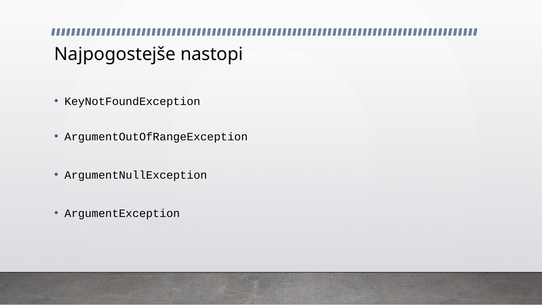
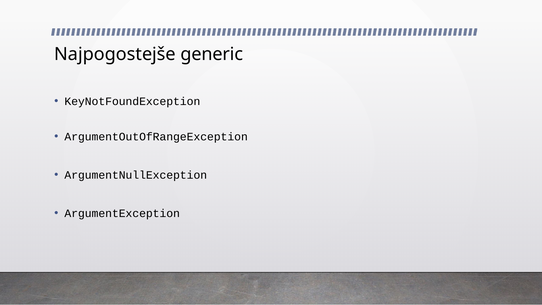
nastopi: nastopi -> generic
